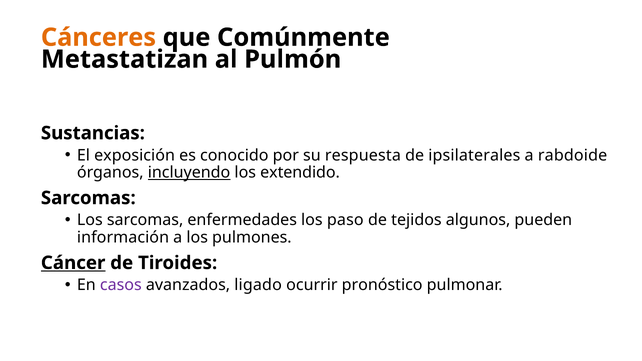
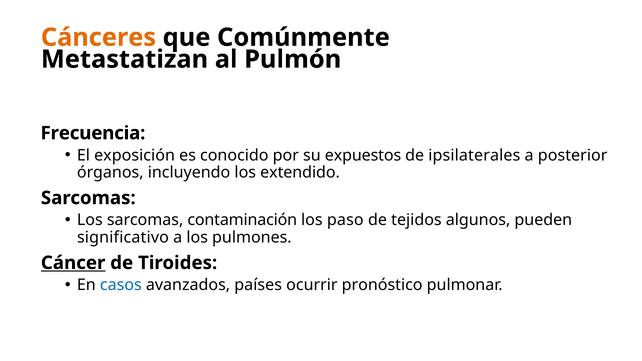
Sustancias: Sustancias -> Frecuencia
respuesta: respuesta -> expuestos
rabdoide: rabdoide -> posterior
incluyendo underline: present -> none
enfermedades: enfermedades -> contaminación
información: información -> significativo
casos colour: purple -> blue
ligado: ligado -> países
